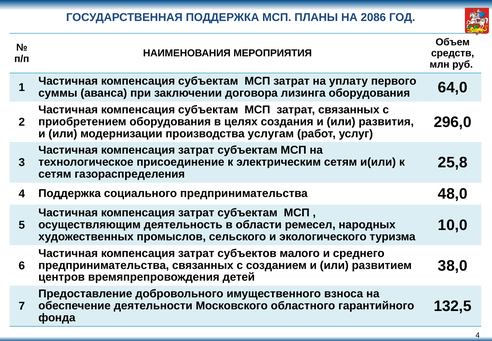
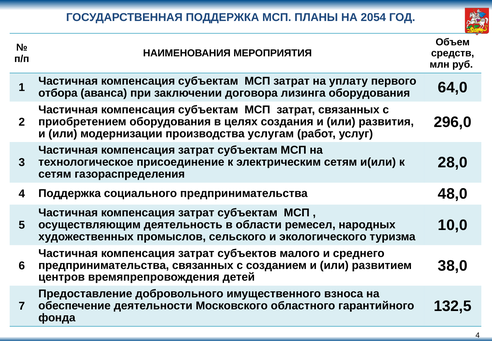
2086: 2086 -> 2054
суммы: суммы -> отбора
25,8: 25,8 -> 28,0
